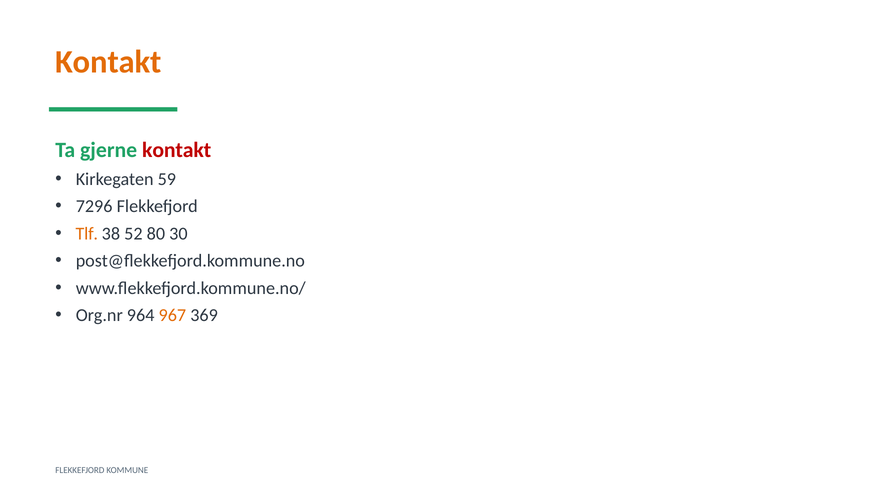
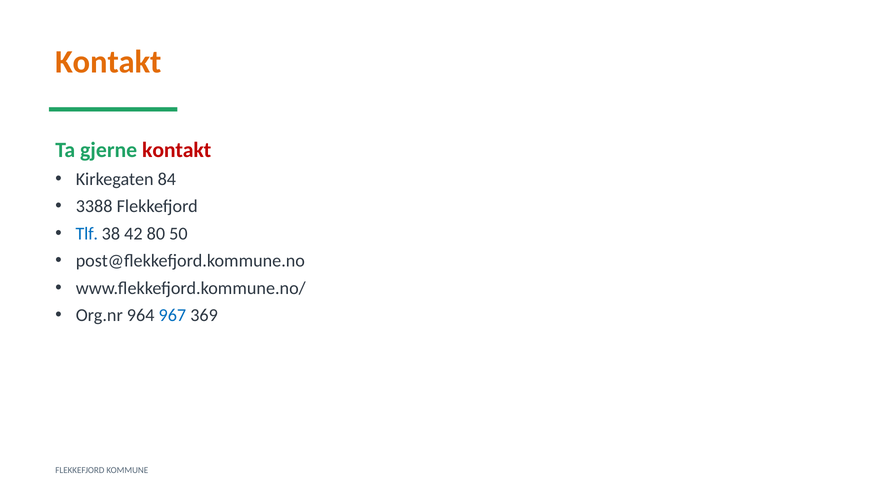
59: 59 -> 84
7296: 7296 -> 3388
Tlf colour: orange -> blue
52: 52 -> 42
30: 30 -> 50
967 colour: orange -> blue
